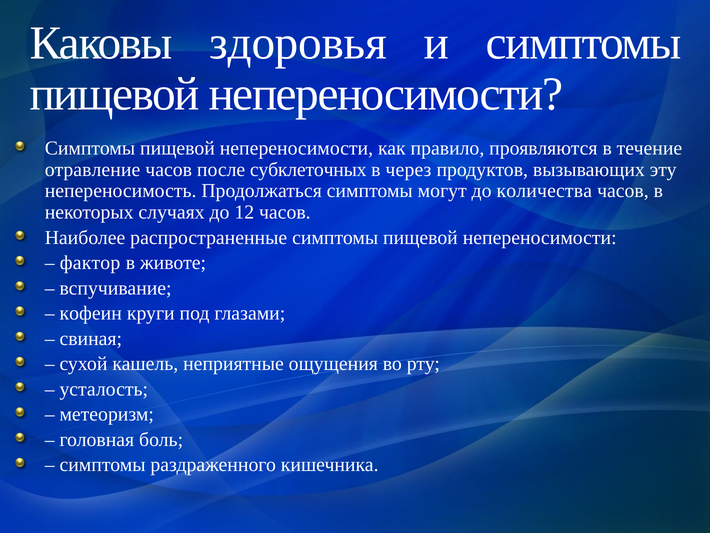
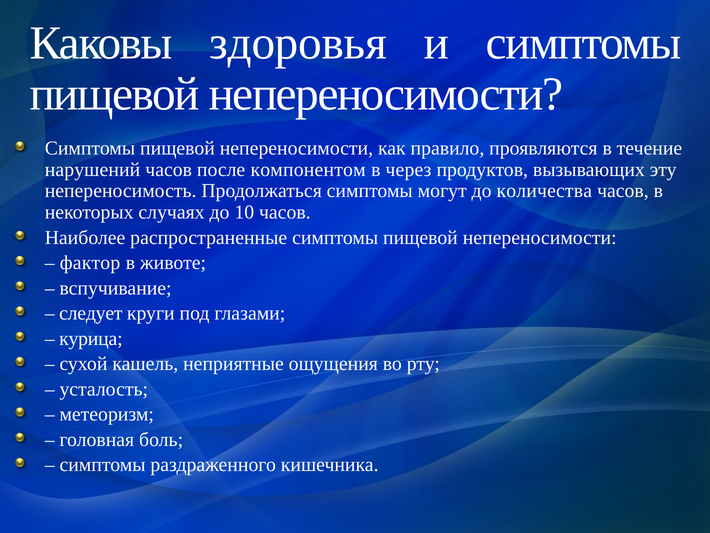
отравление: отравление -> нарушений
субклеточных: субклеточных -> компонентом
12: 12 -> 10
кофеин: кофеин -> следует
свиная: свиная -> курица
